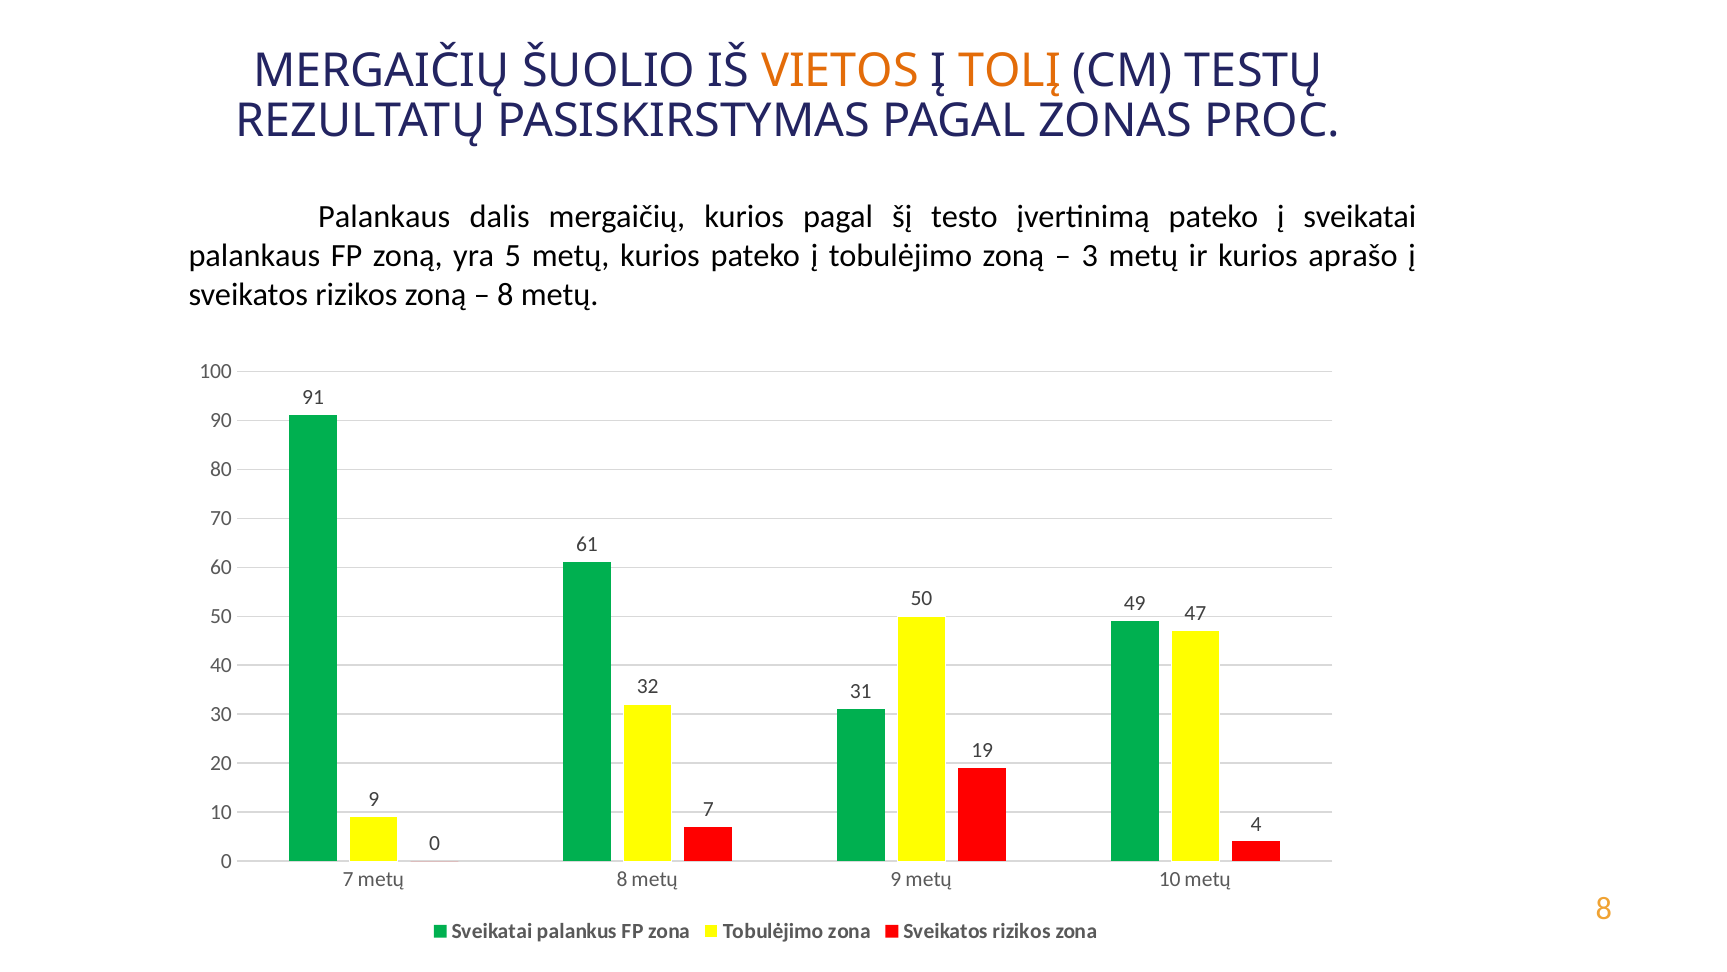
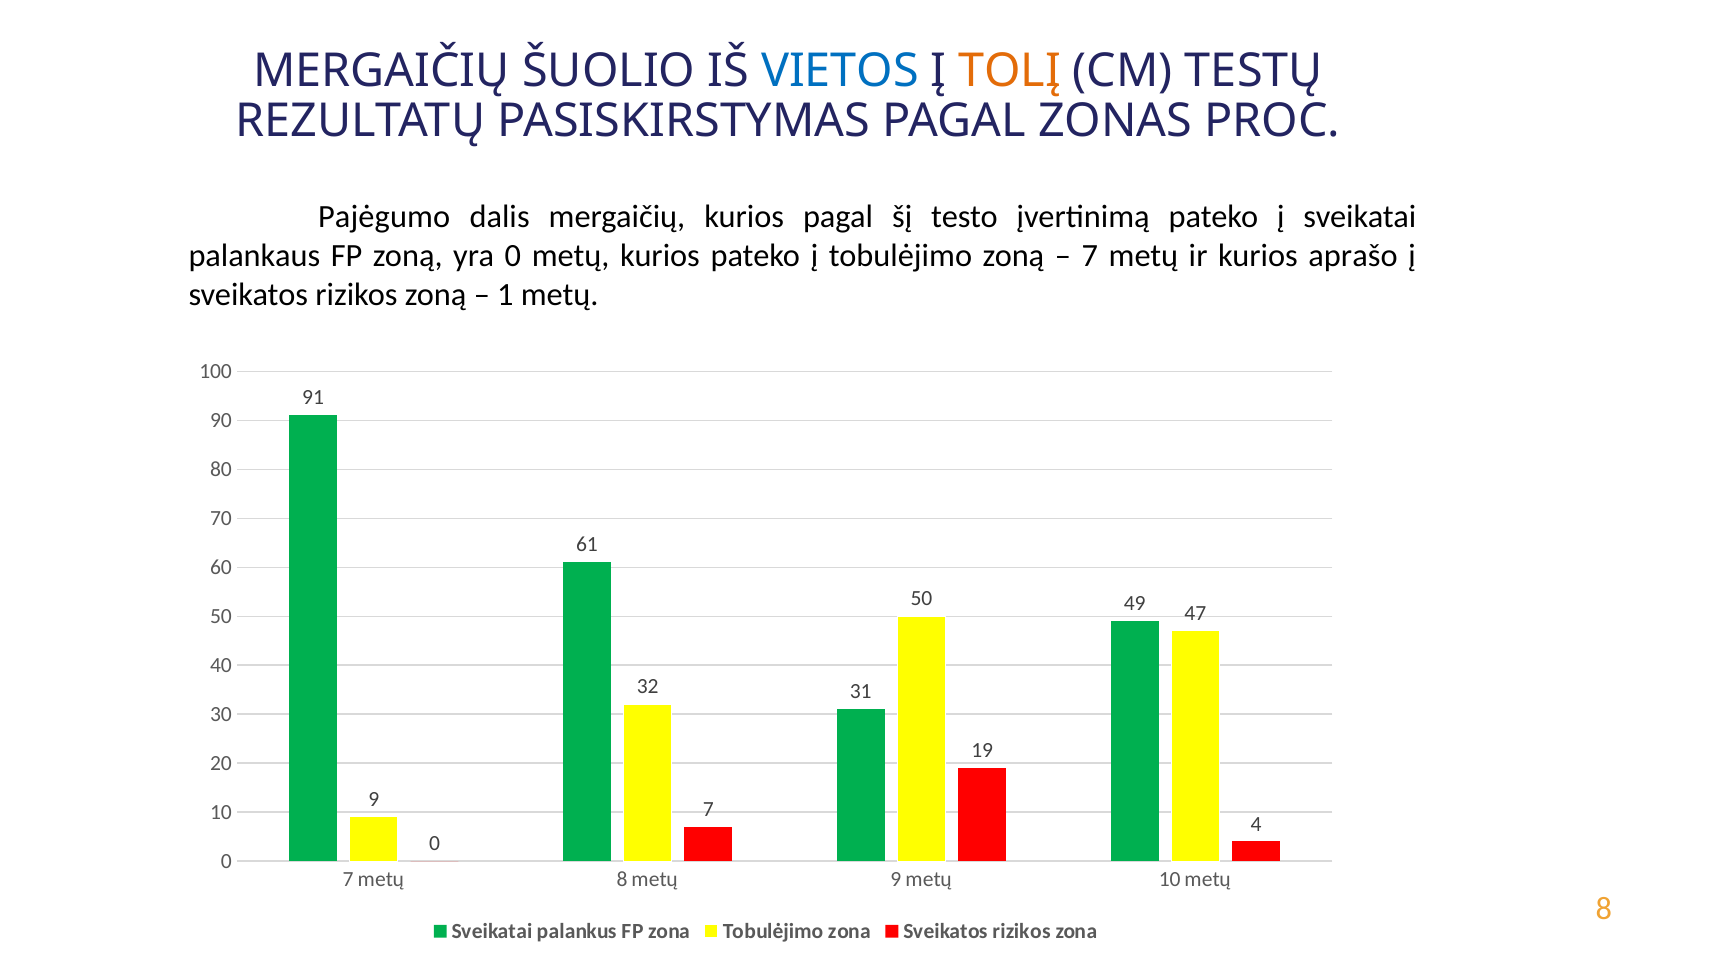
VIETOS colour: orange -> blue
Palankaus at (384, 217): Palankaus -> Pajėgumo
yra 5: 5 -> 0
3 at (1090, 256): 3 -> 7
8 at (505, 295): 8 -> 1
